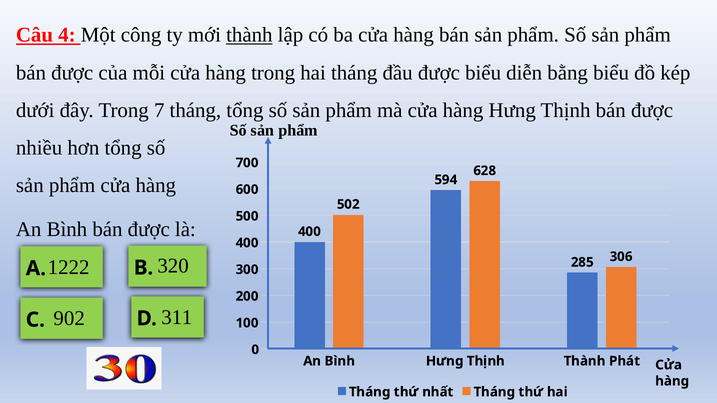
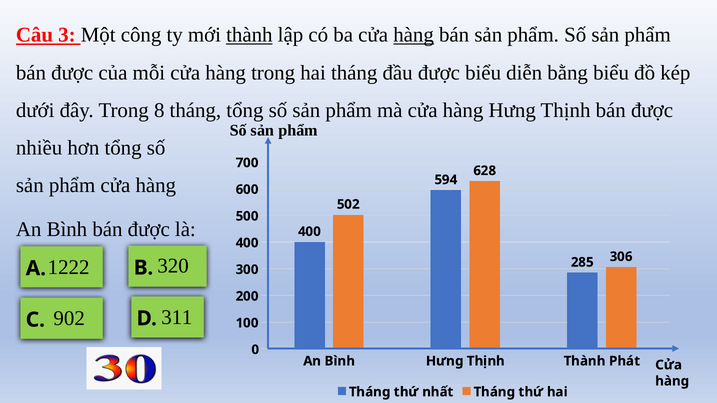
4: 4 -> 3
hàng at (414, 35) underline: none -> present
7: 7 -> 8
